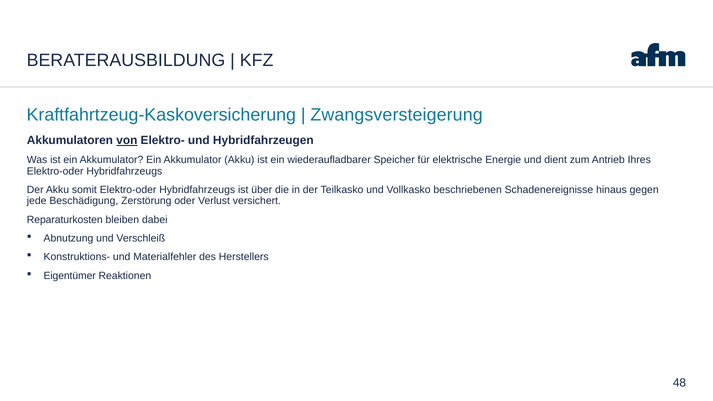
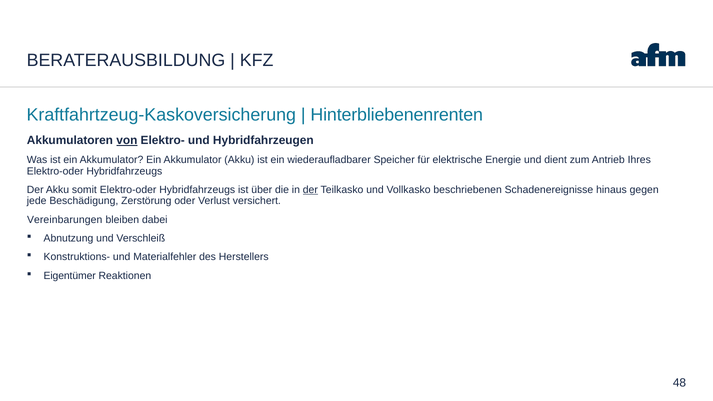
Zwangsversteigerung: Zwangsversteigerung -> Hinterbliebenenrenten
der at (310, 190) underline: none -> present
Reparaturkosten: Reparaturkosten -> Vereinbarungen
